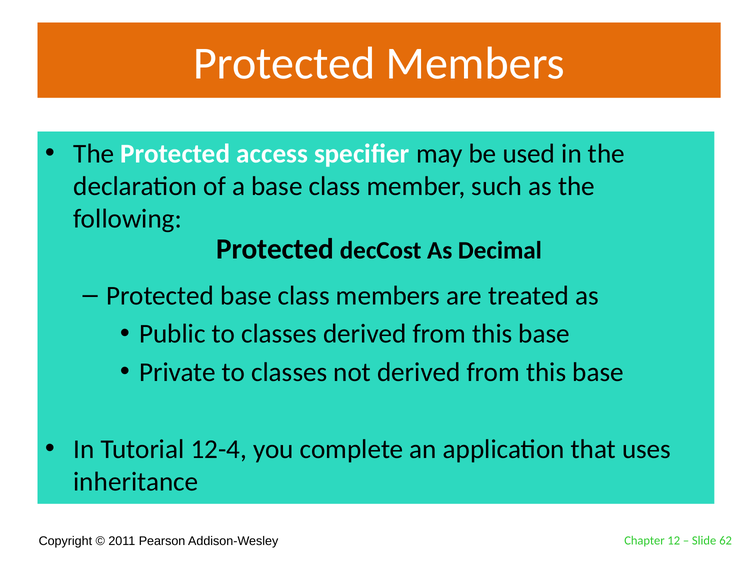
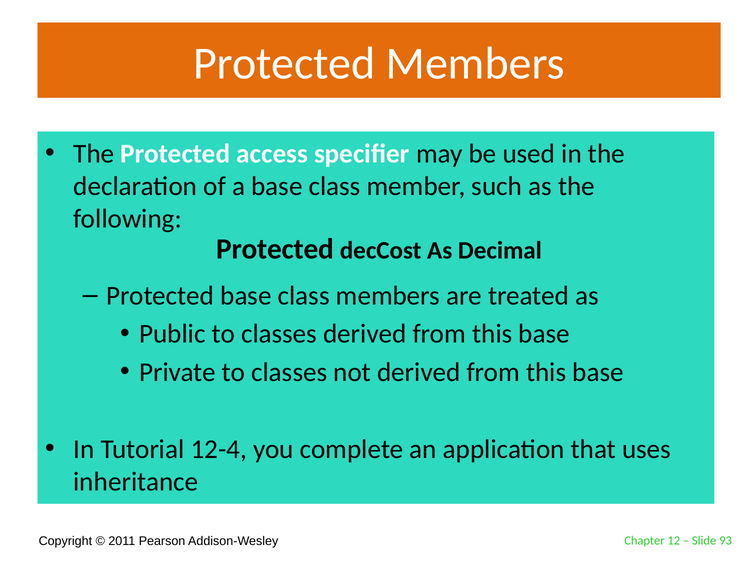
62: 62 -> 93
